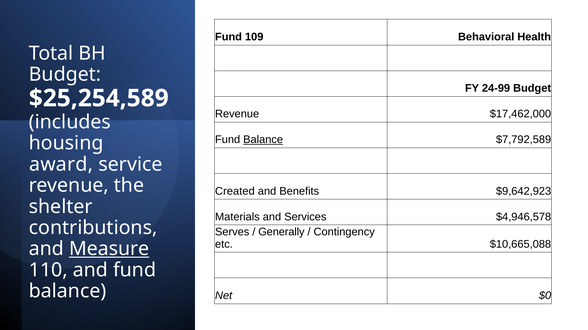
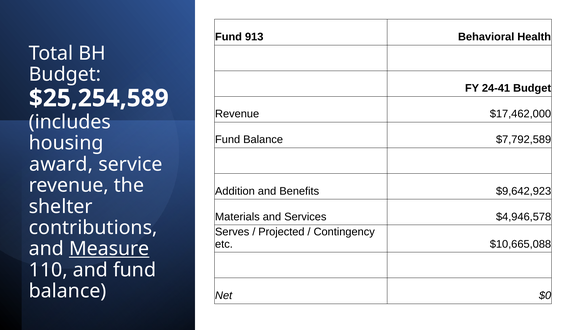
109: 109 -> 913
24-99: 24-99 -> 24-41
Balance at (263, 140) underline: present -> none
Created: Created -> Addition
Generally: Generally -> Projected
